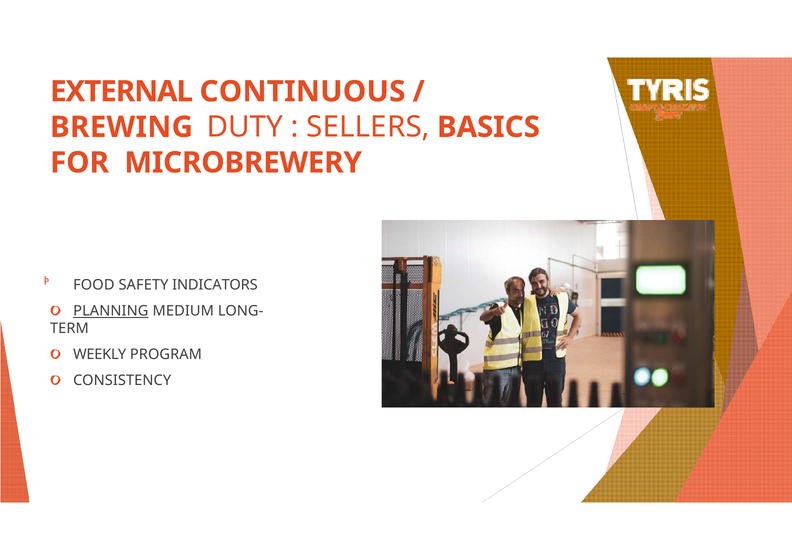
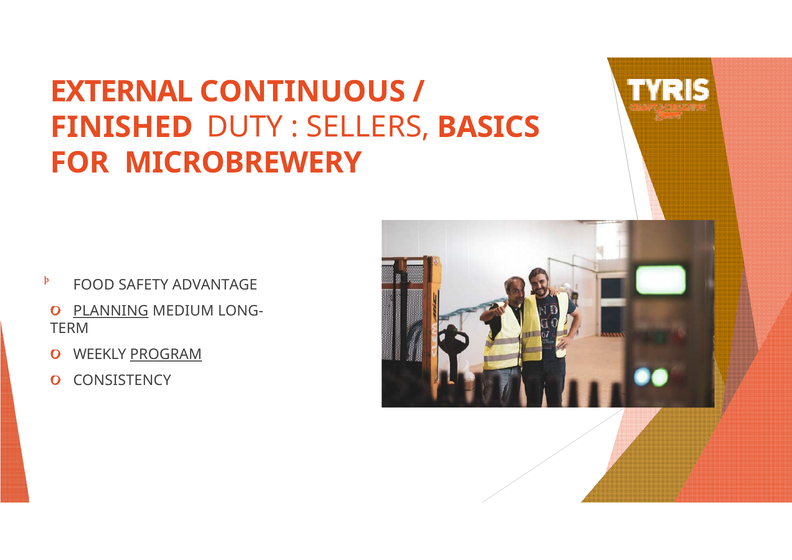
BREWING: BREWING -> FINISHED
INDICATORS: INDICATORS -> ADVANTAGE
PROGRAM underline: none -> present
